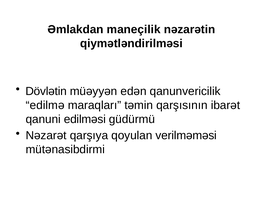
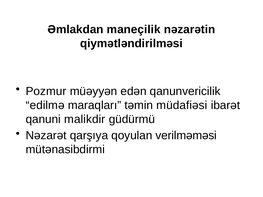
Dövlətin: Dövlətin -> Pozmur
qarşısının: qarşısının -> müdafiəsi
edilməsi: edilməsi -> malikdir
